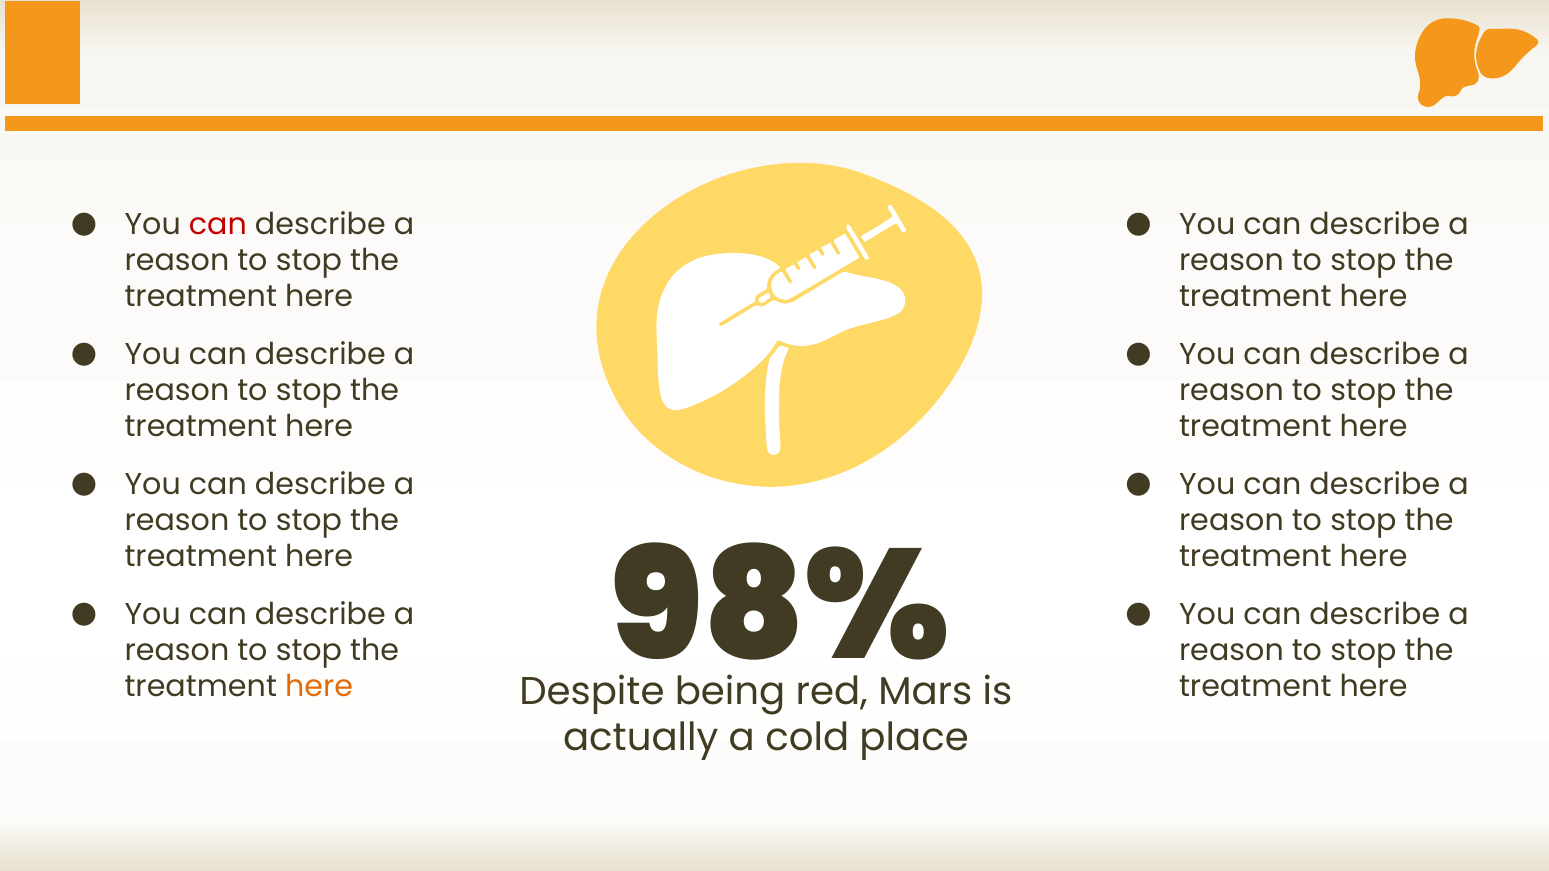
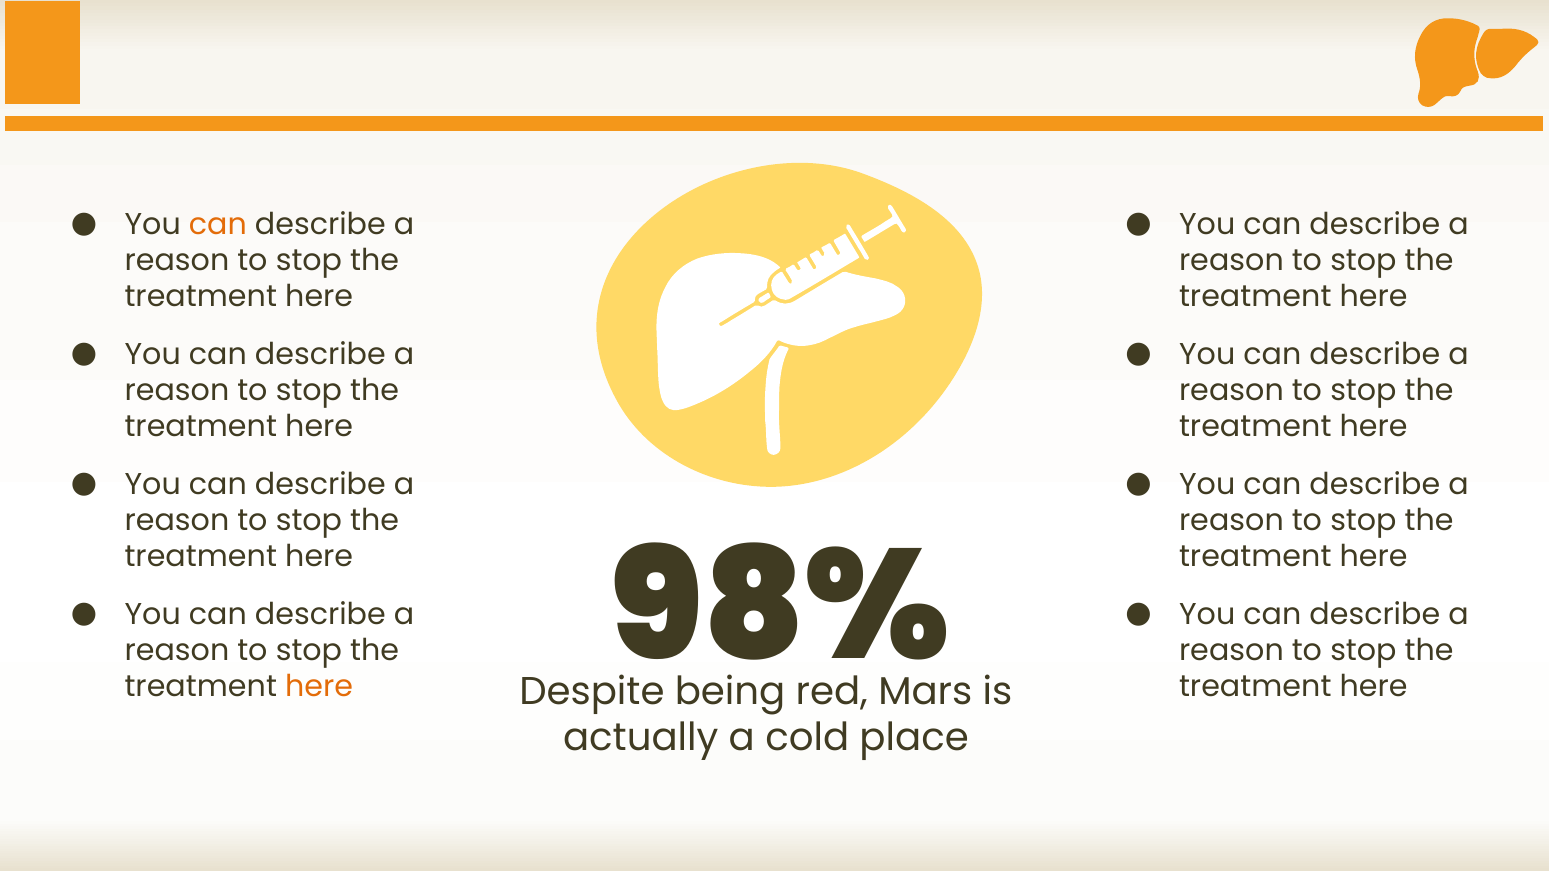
can at (218, 224) colour: red -> orange
